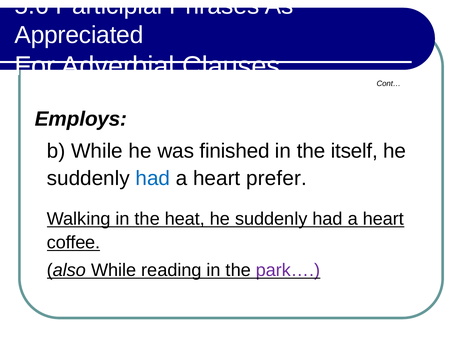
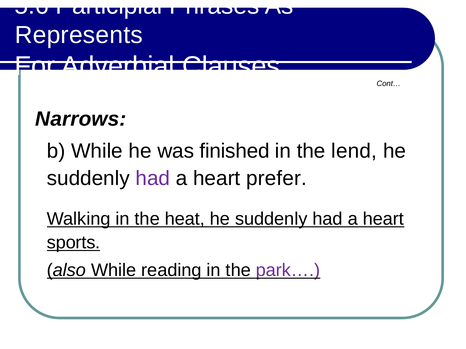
Appreciated: Appreciated -> Represents
Employs: Employs -> Narrows
itself: itself -> lend
had at (153, 179) colour: blue -> purple
coffee: coffee -> sports
